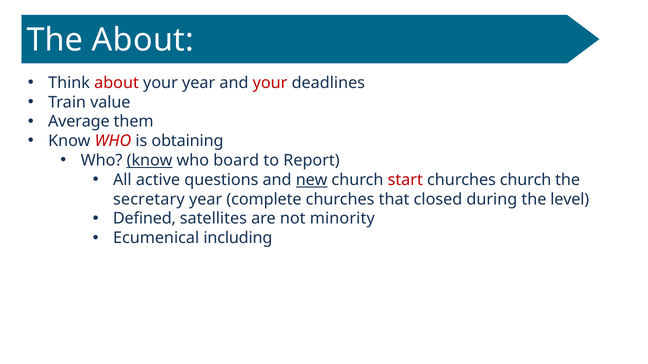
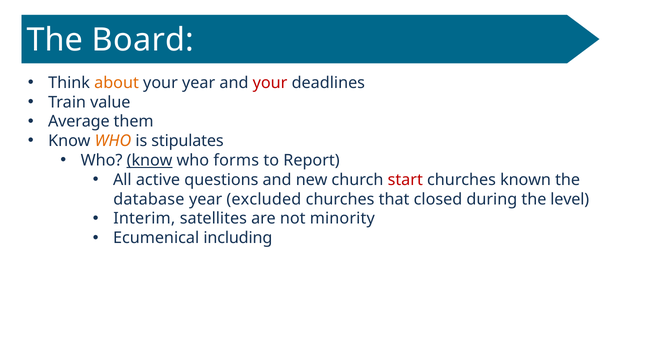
The About: About -> Board
about at (117, 83) colour: red -> orange
WHO at (113, 141) colour: red -> orange
obtaining: obtaining -> stipulates
board: board -> forms
new underline: present -> none
churches church: church -> known
secretary: secretary -> database
complete: complete -> excluded
Defined: Defined -> Interim
